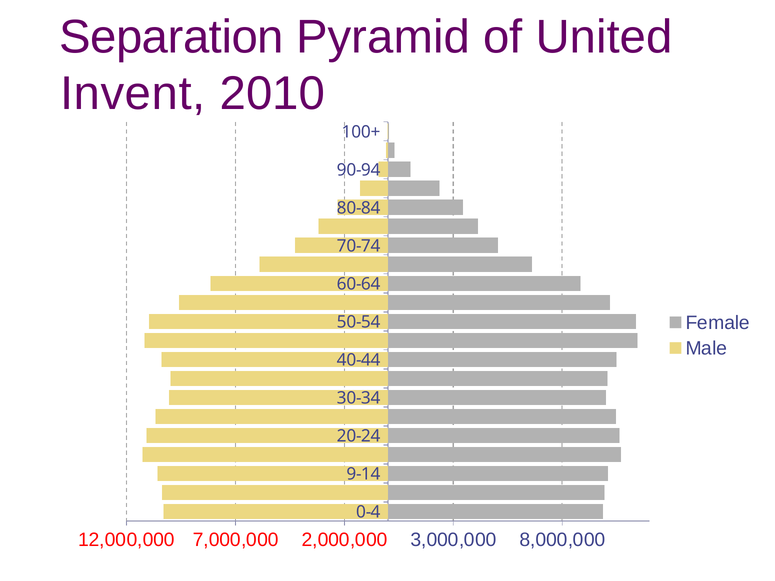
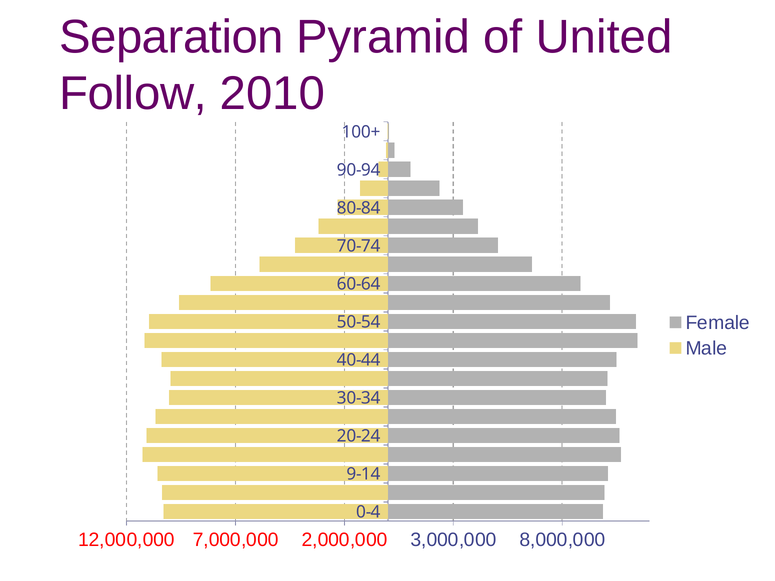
Invent: Invent -> Follow
